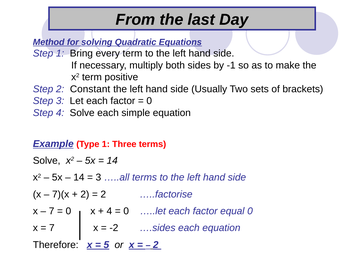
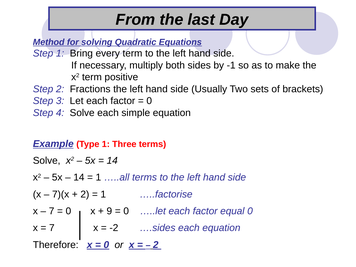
Constant: Constant -> Fractions
3 at (98, 177): 3 -> 1
2 at (103, 194): 2 -> 1
4 at (109, 211): 4 -> 9
5 at (106, 245): 5 -> 0
